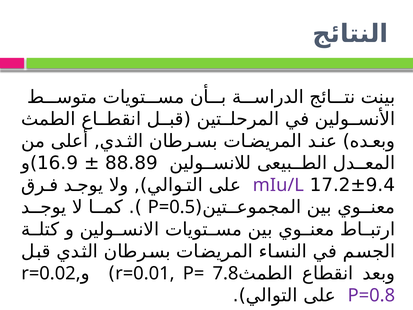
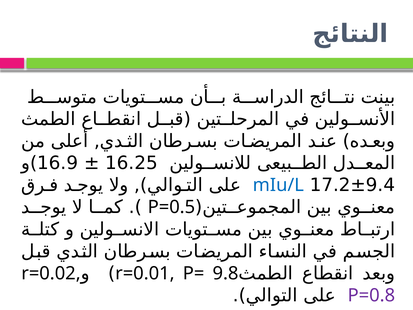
88.89: 88.89 -> 16.25
mIu/L colour: purple -> blue
7.8: 7.8 -> 9.8
